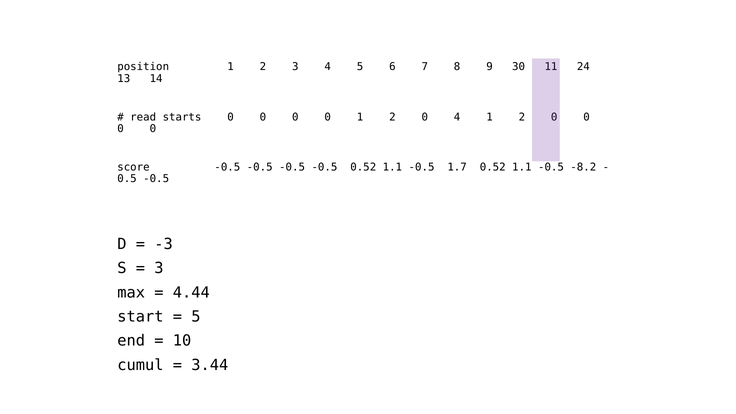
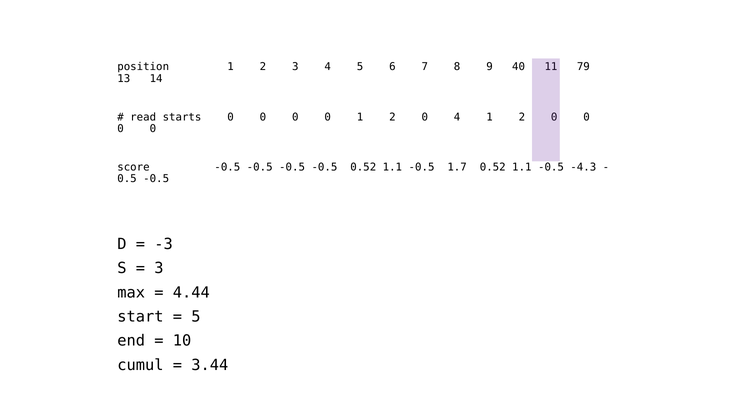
30: 30 -> 40
24: 24 -> 79
-8.2: -8.2 -> -4.3
